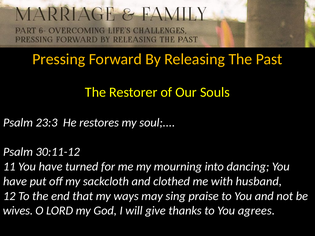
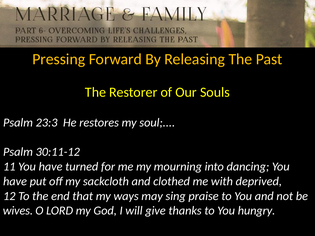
husband: husband -> deprived
agrees: agrees -> hungry
